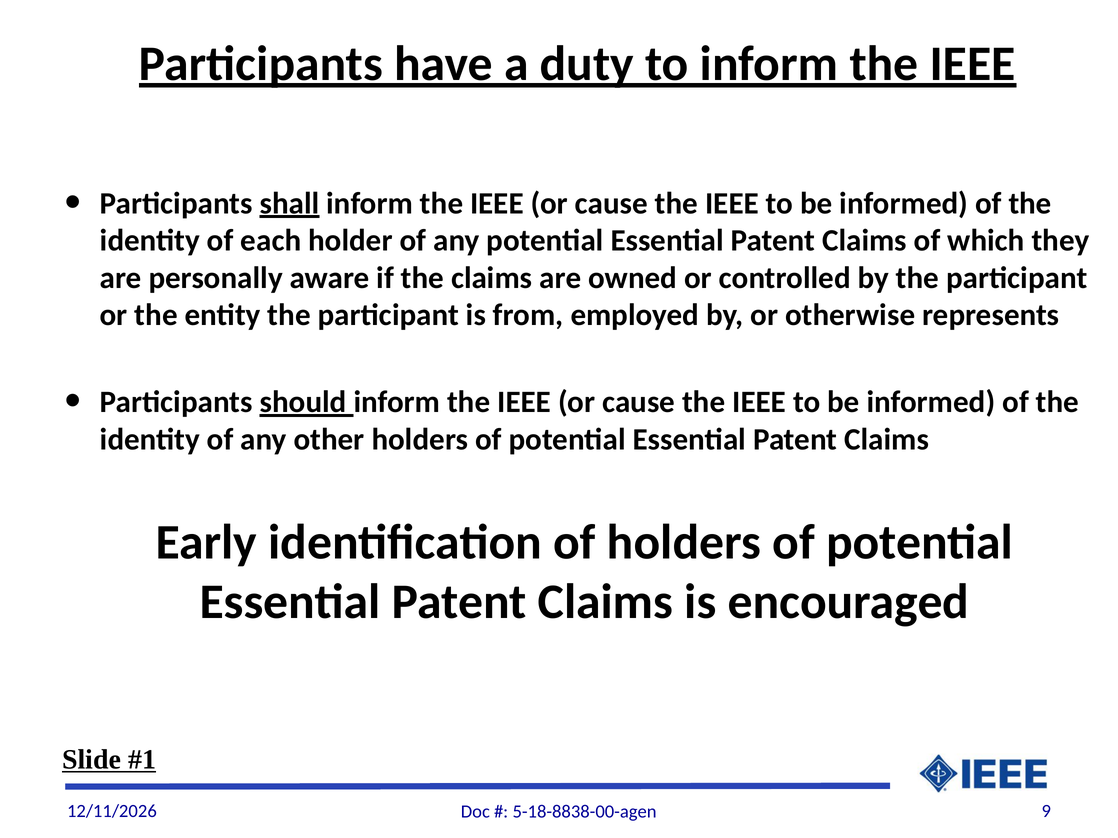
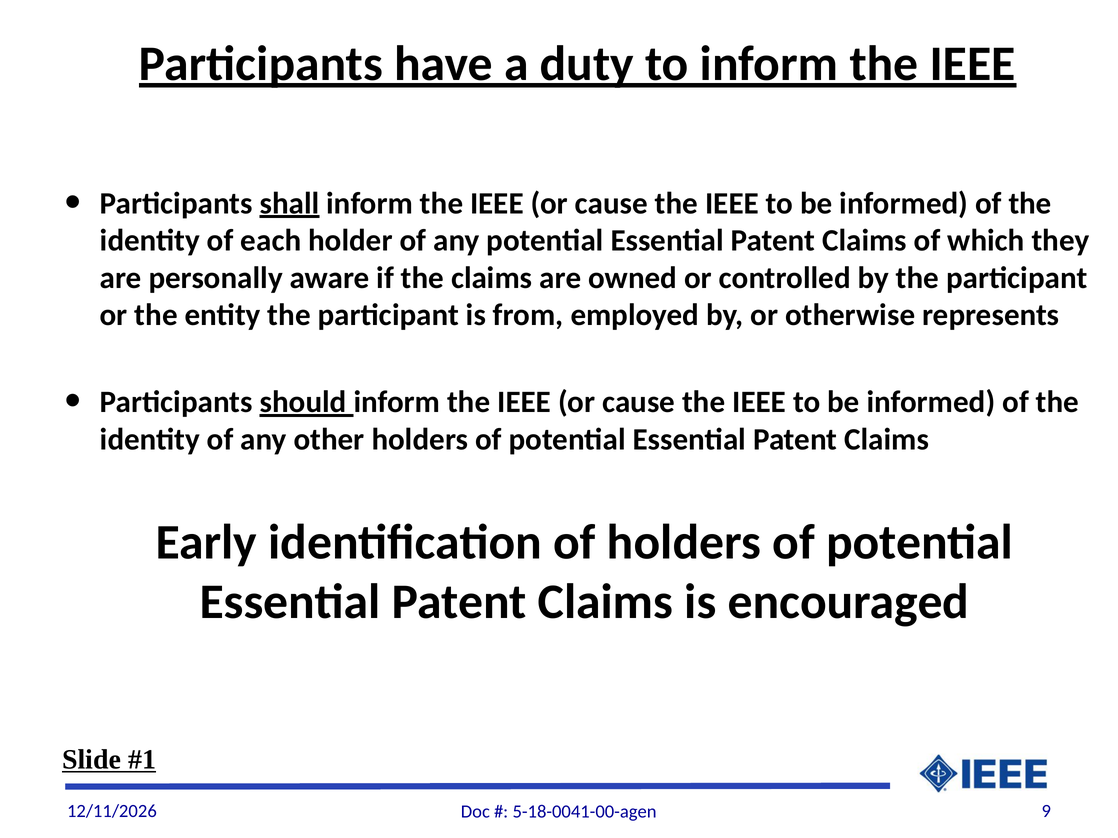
5-18-8838-00-agen: 5-18-8838-00-agen -> 5-18-0041-00-agen
